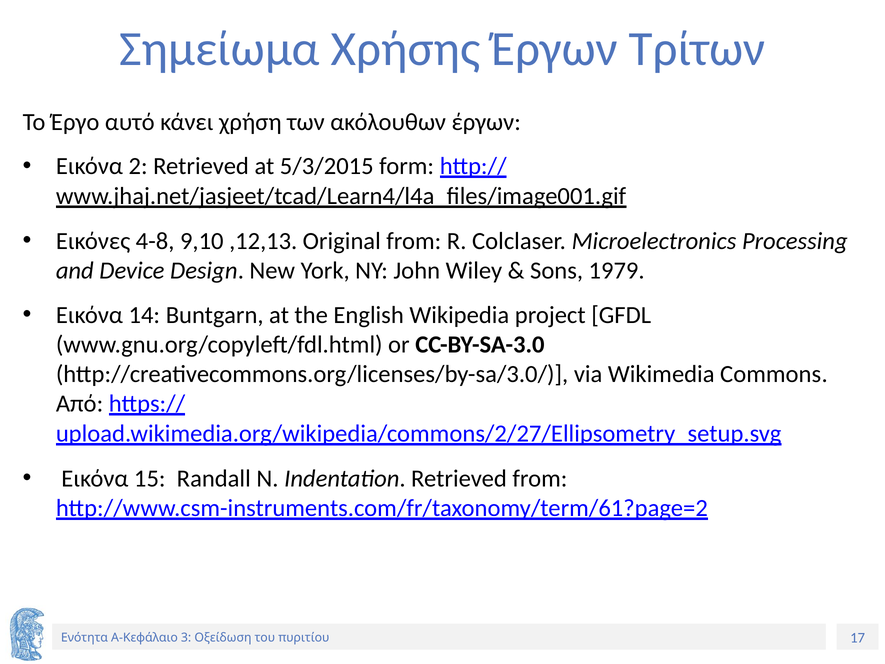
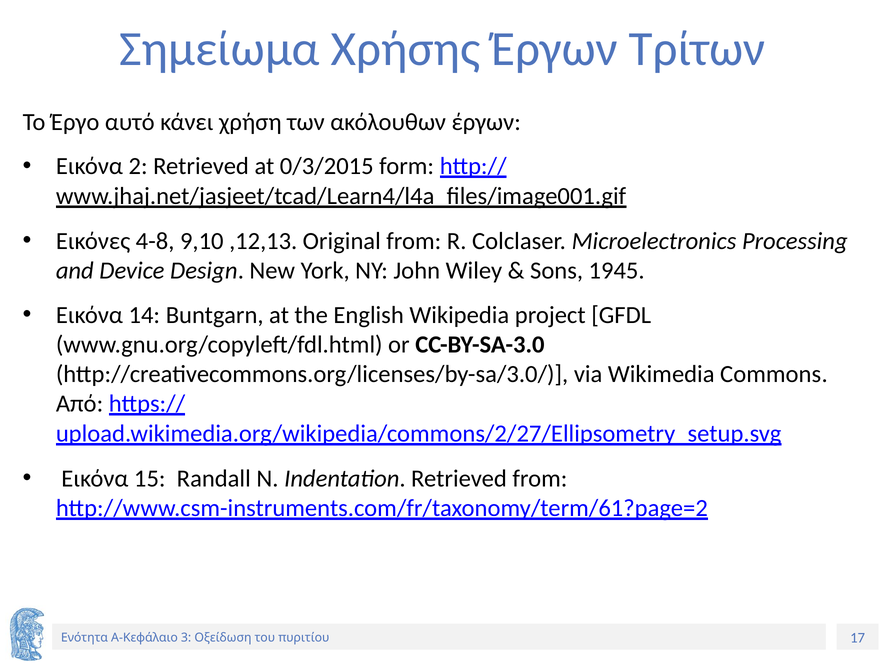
5/3/2015: 5/3/2015 -> 0/3/2015
1979: 1979 -> 1945
